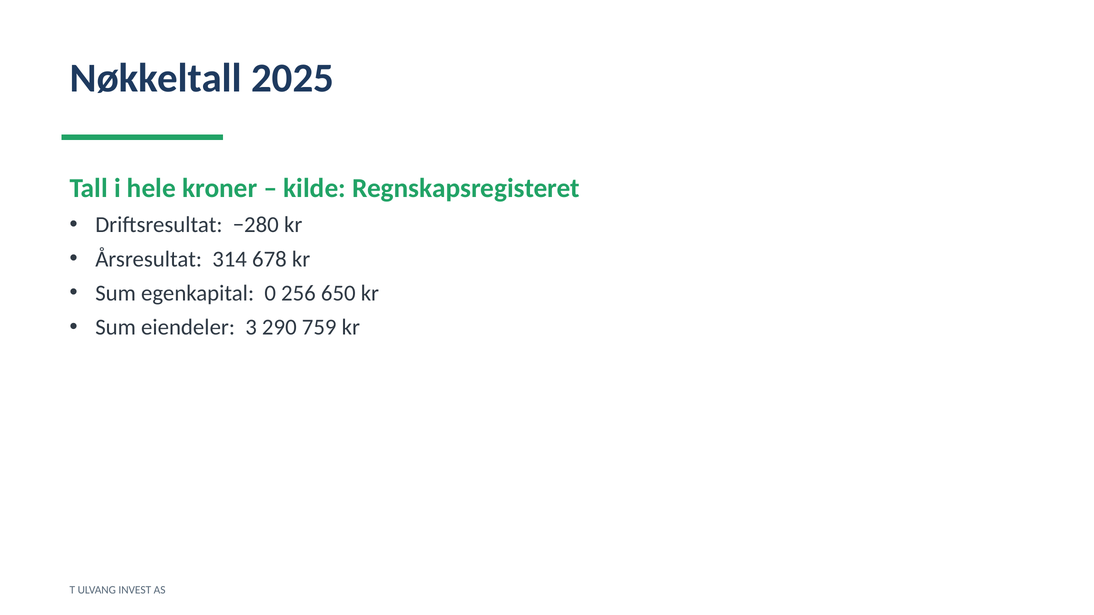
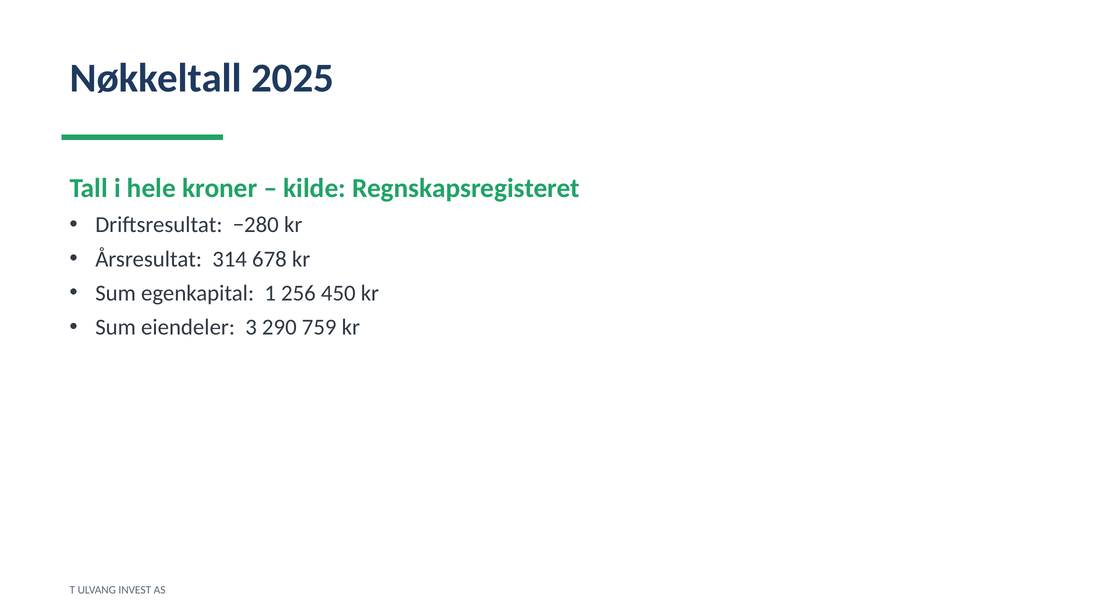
0: 0 -> 1
650: 650 -> 450
